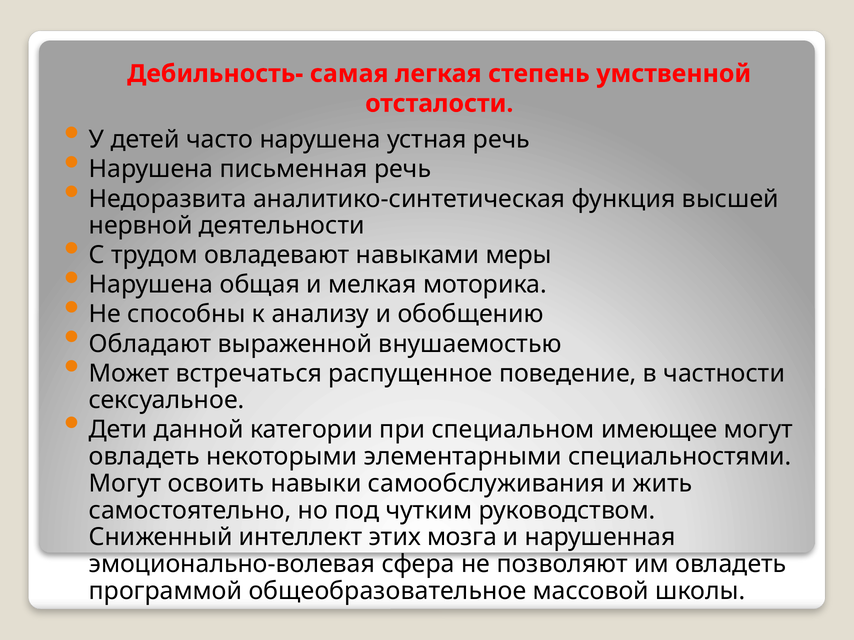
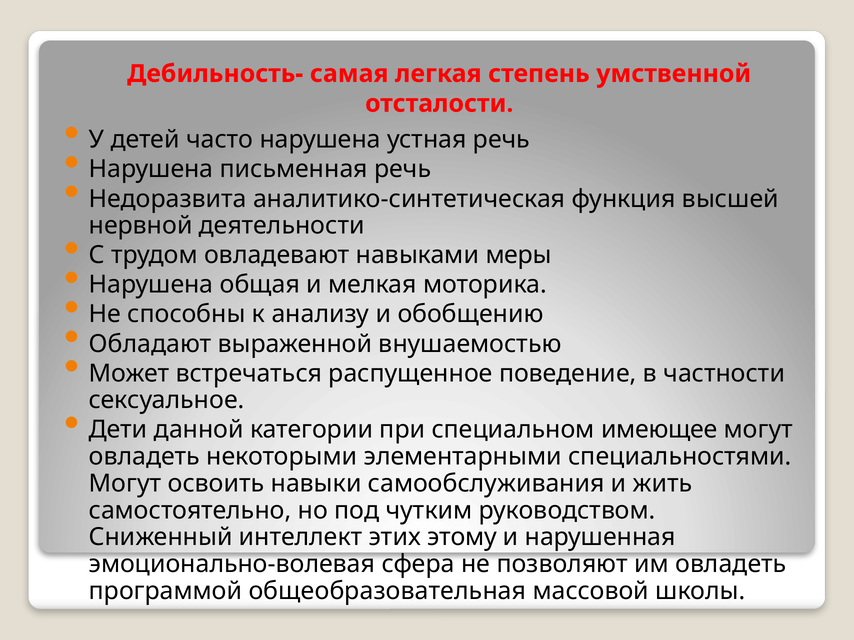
мозга: мозга -> этому
общеобразовательное: общеобразовательное -> общеобразовательная
